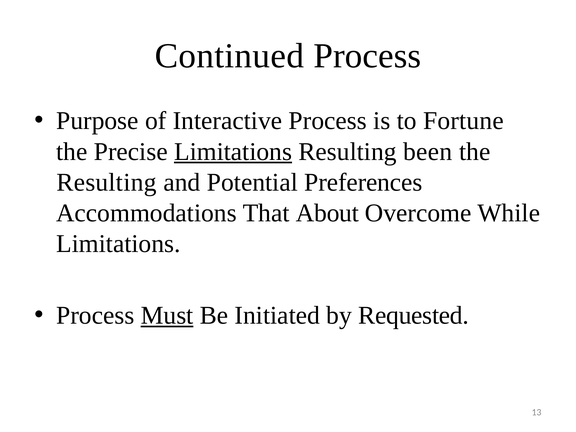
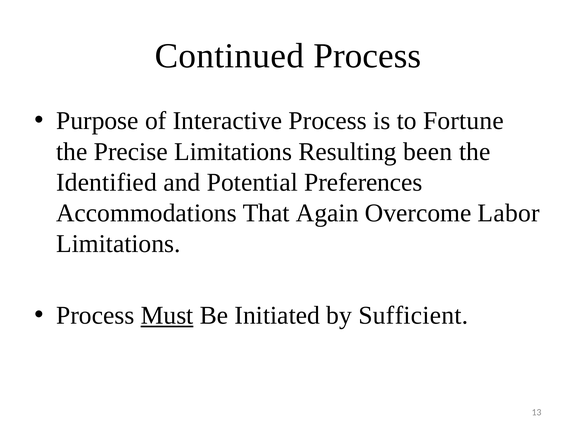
Limitations at (233, 152) underline: present -> none
Resulting at (107, 182): Resulting -> Identified
About: About -> Again
While: While -> Labor
Requested: Requested -> Sufficient
